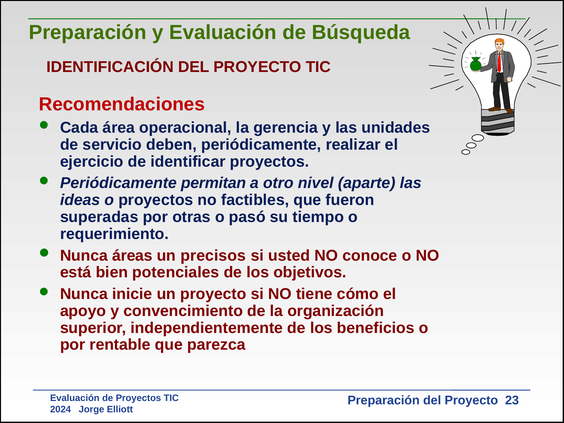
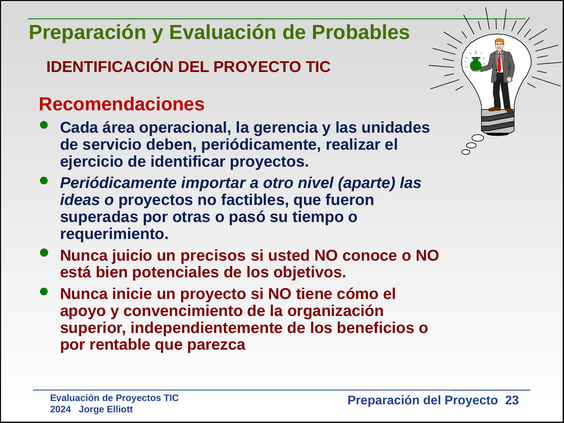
Búsqueda: Búsqueda -> Probables
permitan: permitan -> importar
áreas: áreas -> juicio
